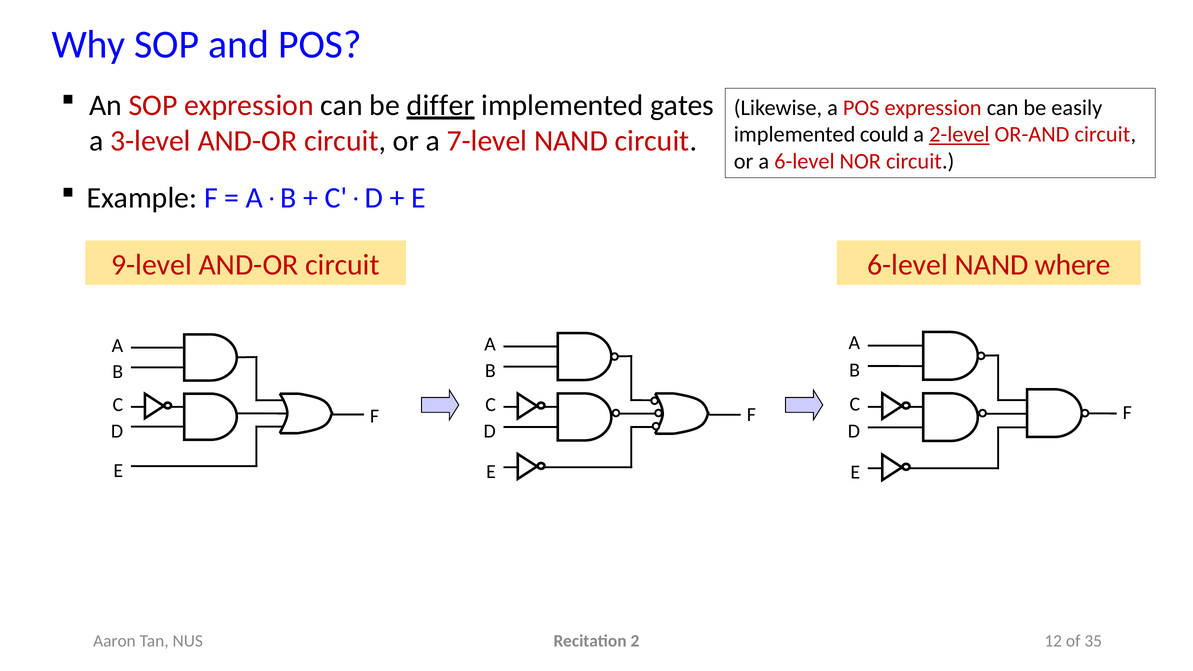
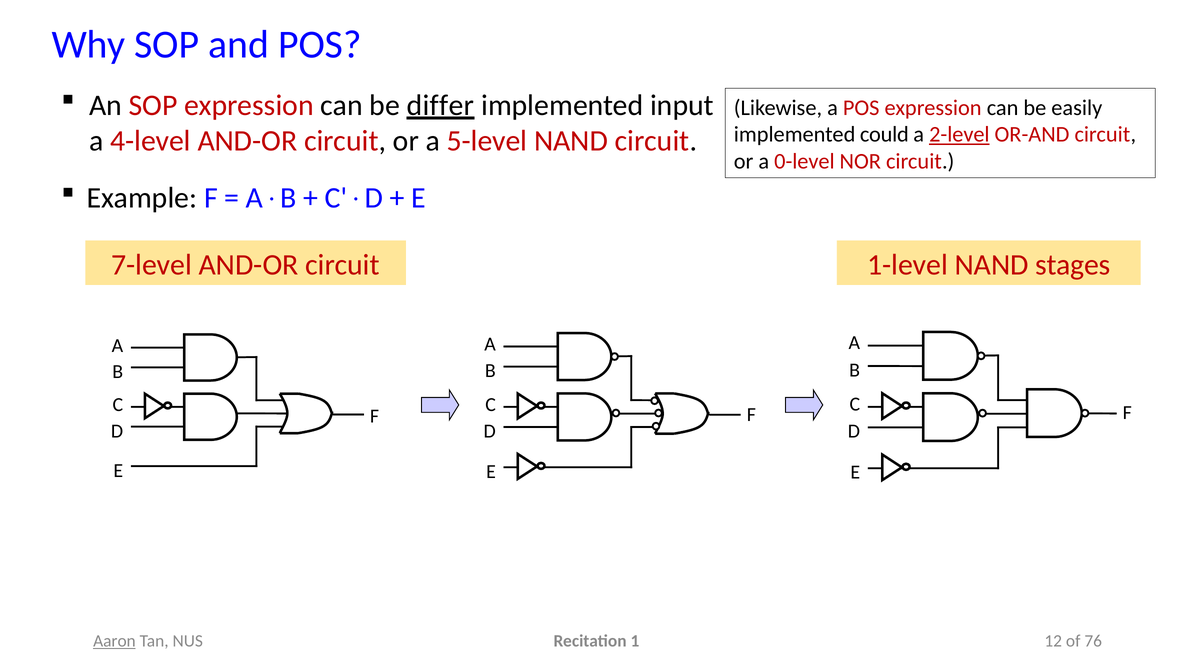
gates: gates -> input
3-level: 3-level -> 4-level
7-level: 7-level -> 5-level
a 6-level: 6-level -> 0-level
9-level: 9-level -> 7-level
circuit 6-level: 6-level -> 1-level
where: where -> stages
35: 35 -> 76
Aaron underline: none -> present
2: 2 -> 1
